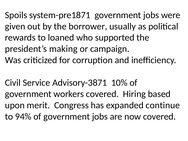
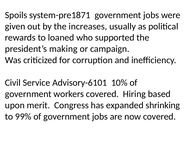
borrower: borrower -> increases
Advisory-3871: Advisory-3871 -> Advisory-6101
continue: continue -> shrinking
94%: 94% -> 99%
